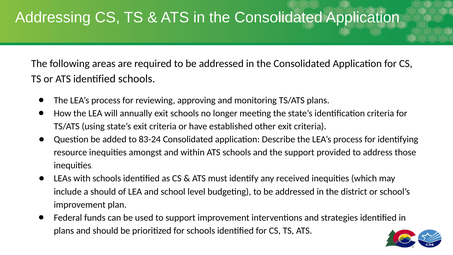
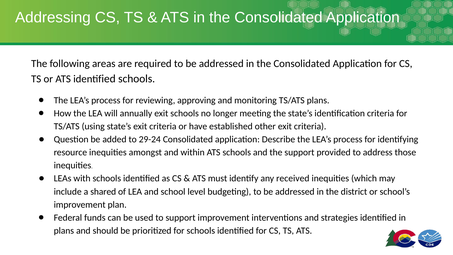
83-24: 83-24 -> 29-24
a should: should -> shared
